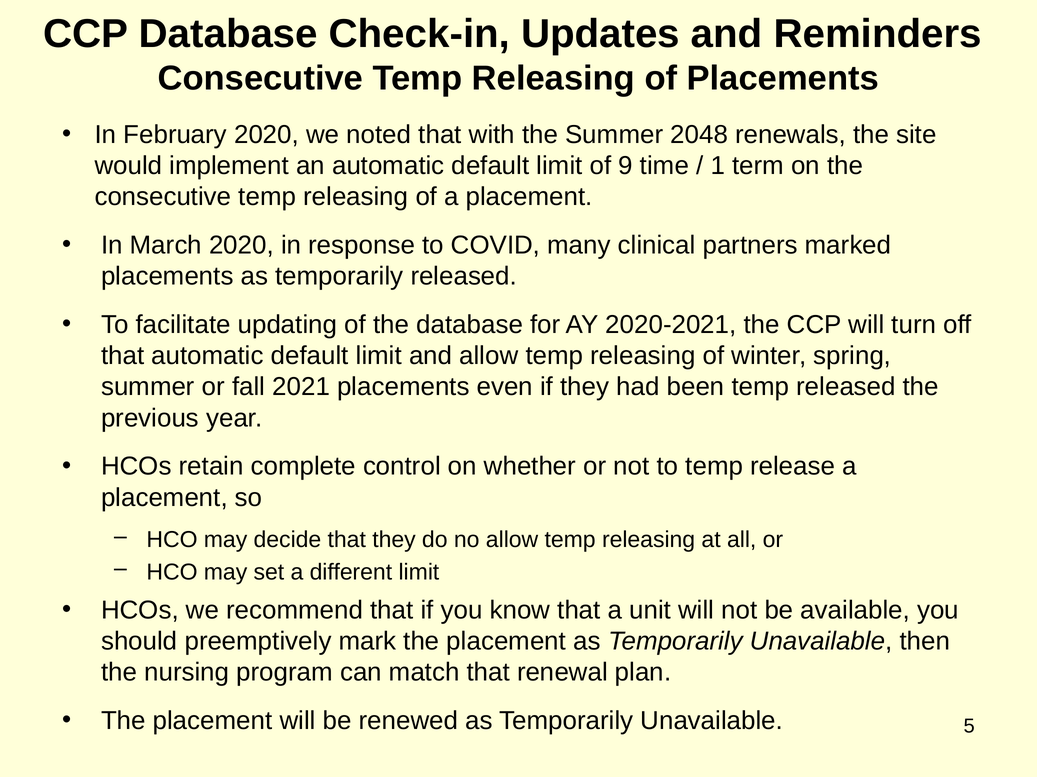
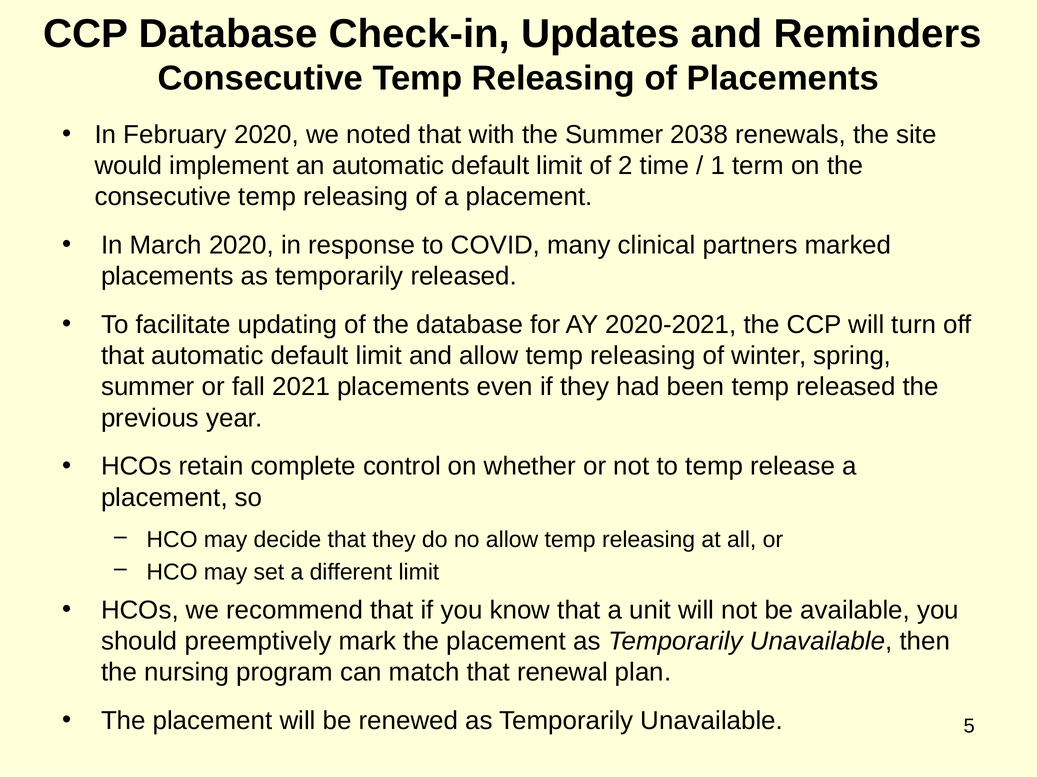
2048: 2048 -> 2038
9: 9 -> 2
